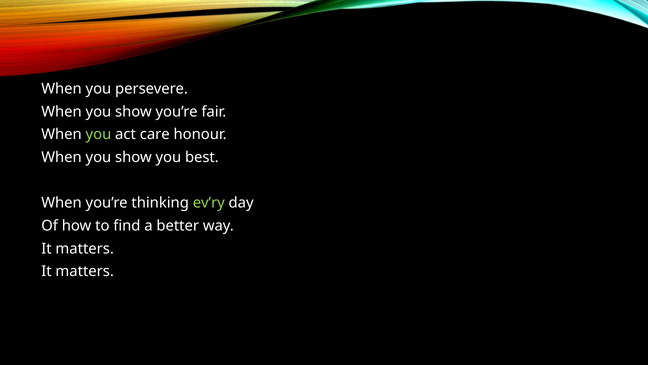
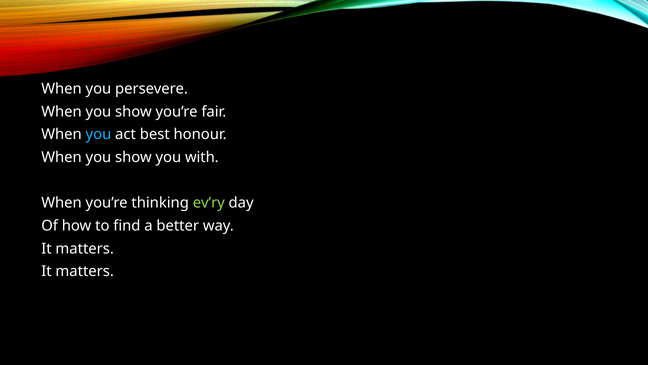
you at (98, 134) colour: light green -> light blue
care: care -> best
best: best -> with
